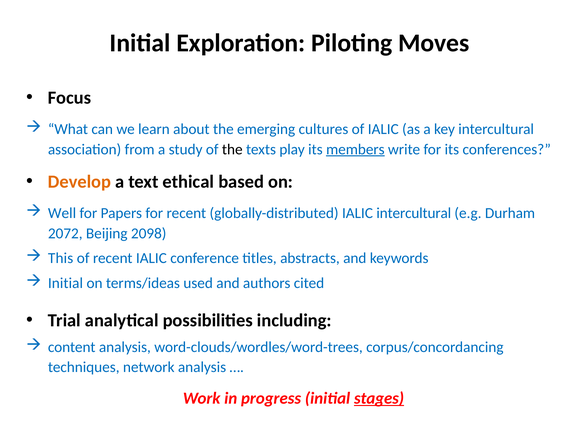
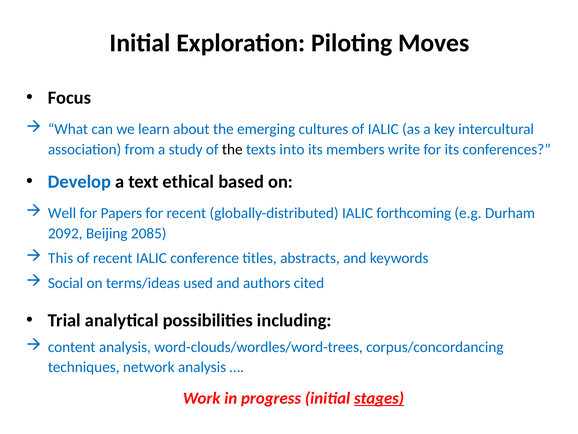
play: play -> into
members underline: present -> none
Develop colour: orange -> blue
IALIC intercultural: intercultural -> forthcoming
2072: 2072 -> 2092
2098: 2098 -> 2085
Initial at (65, 283): Initial -> Social
